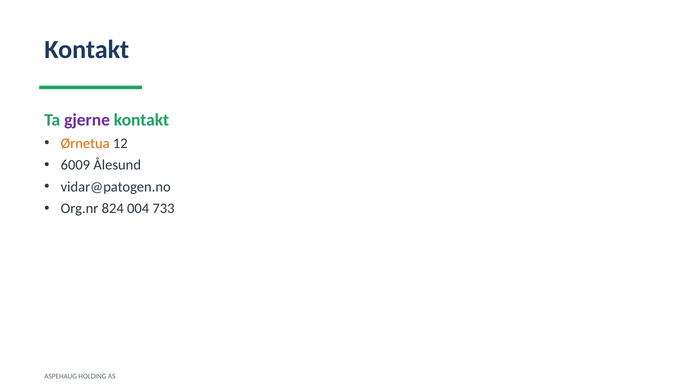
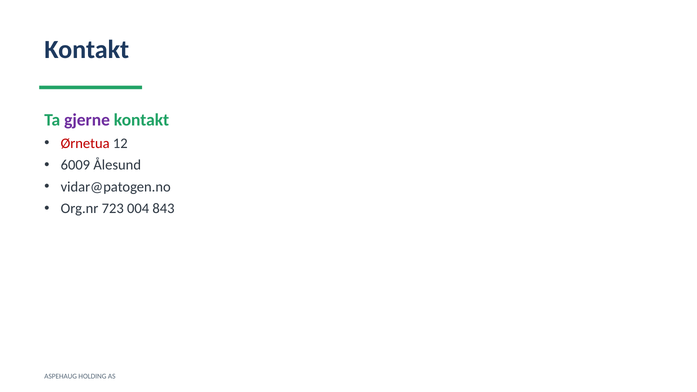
Ørnetua colour: orange -> red
824: 824 -> 723
733: 733 -> 843
